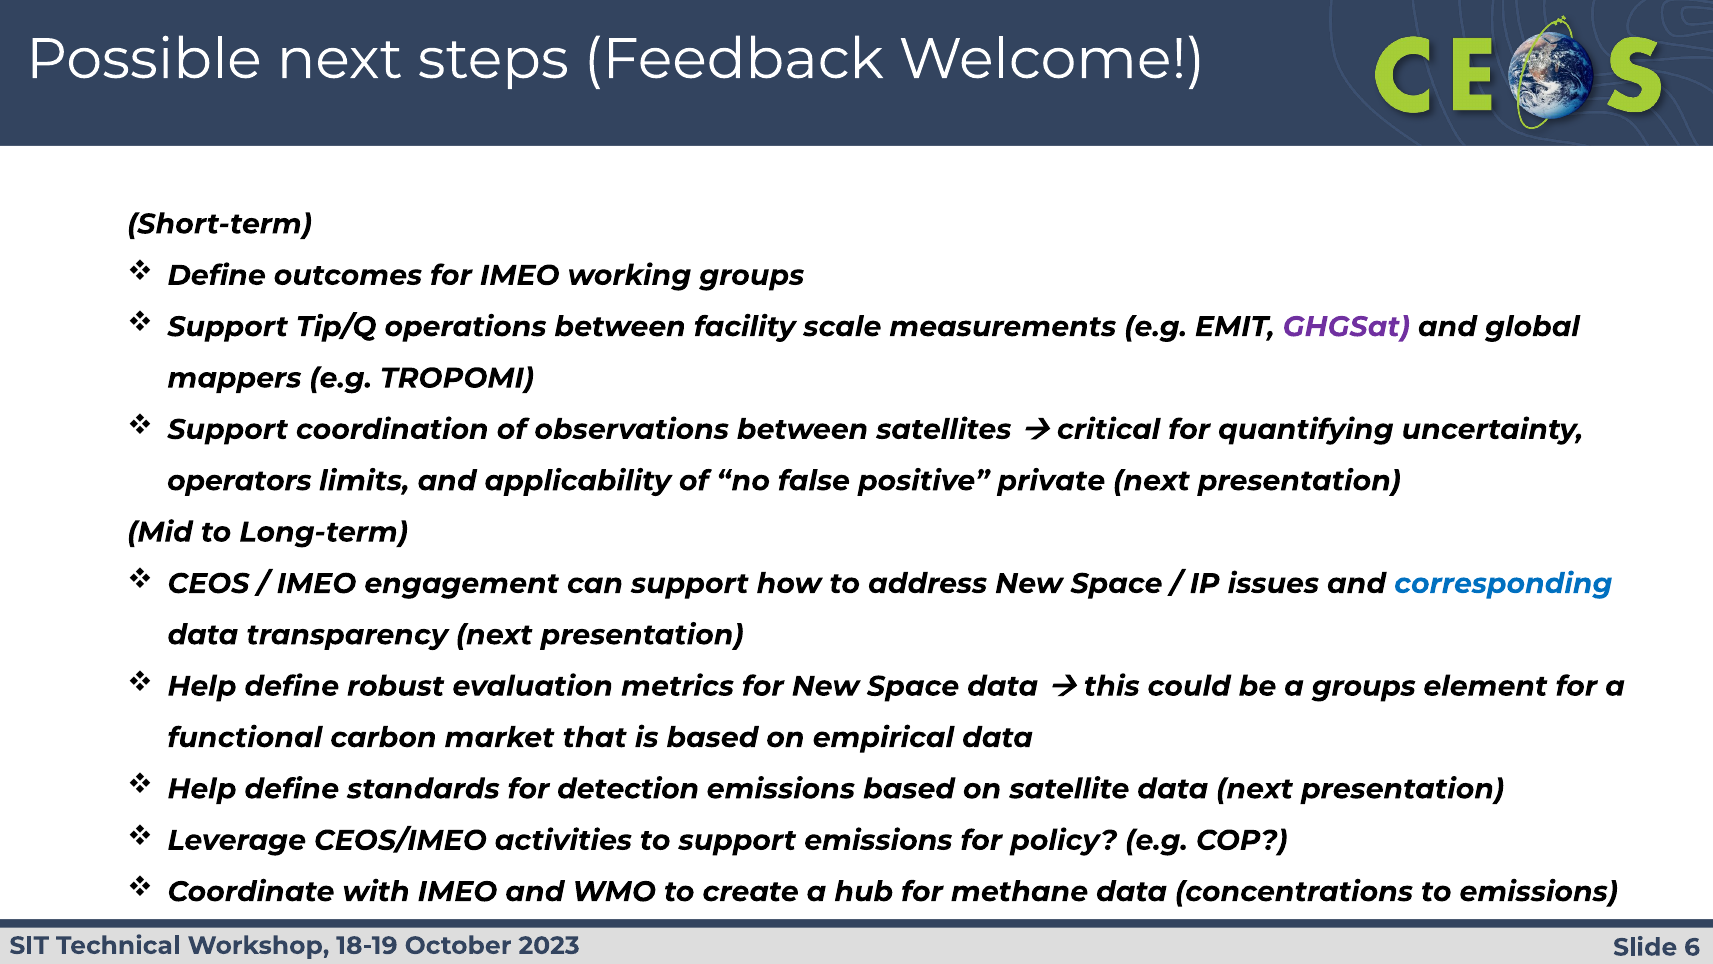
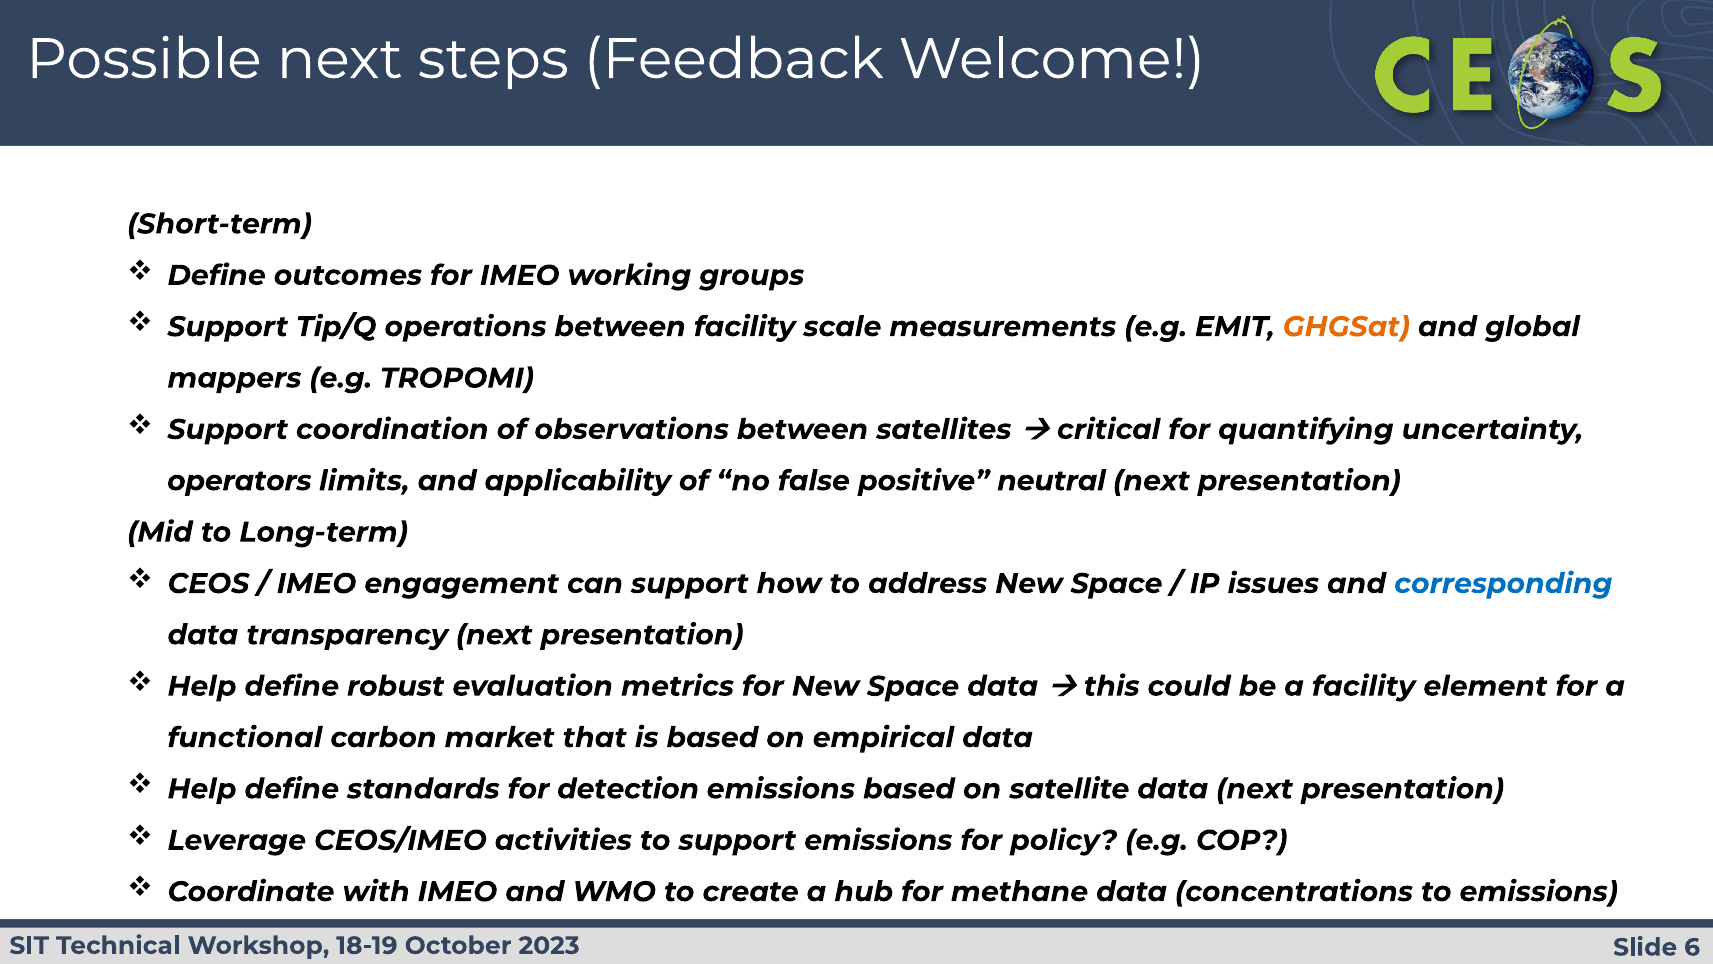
GHGSat colour: purple -> orange
private: private -> neutral
a groups: groups -> facility
